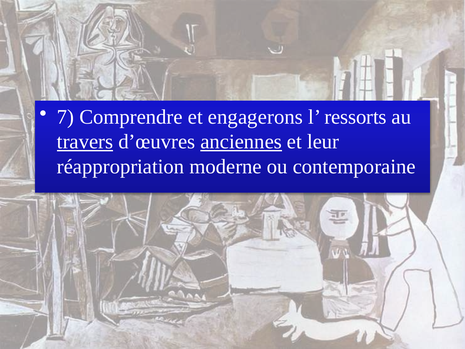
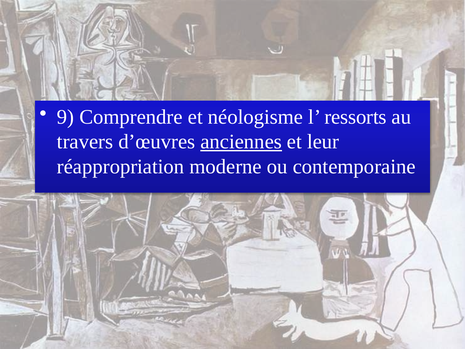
7: 7 -> 9
engagerons: engagerons -> néologisme
travers underline: present -> none
